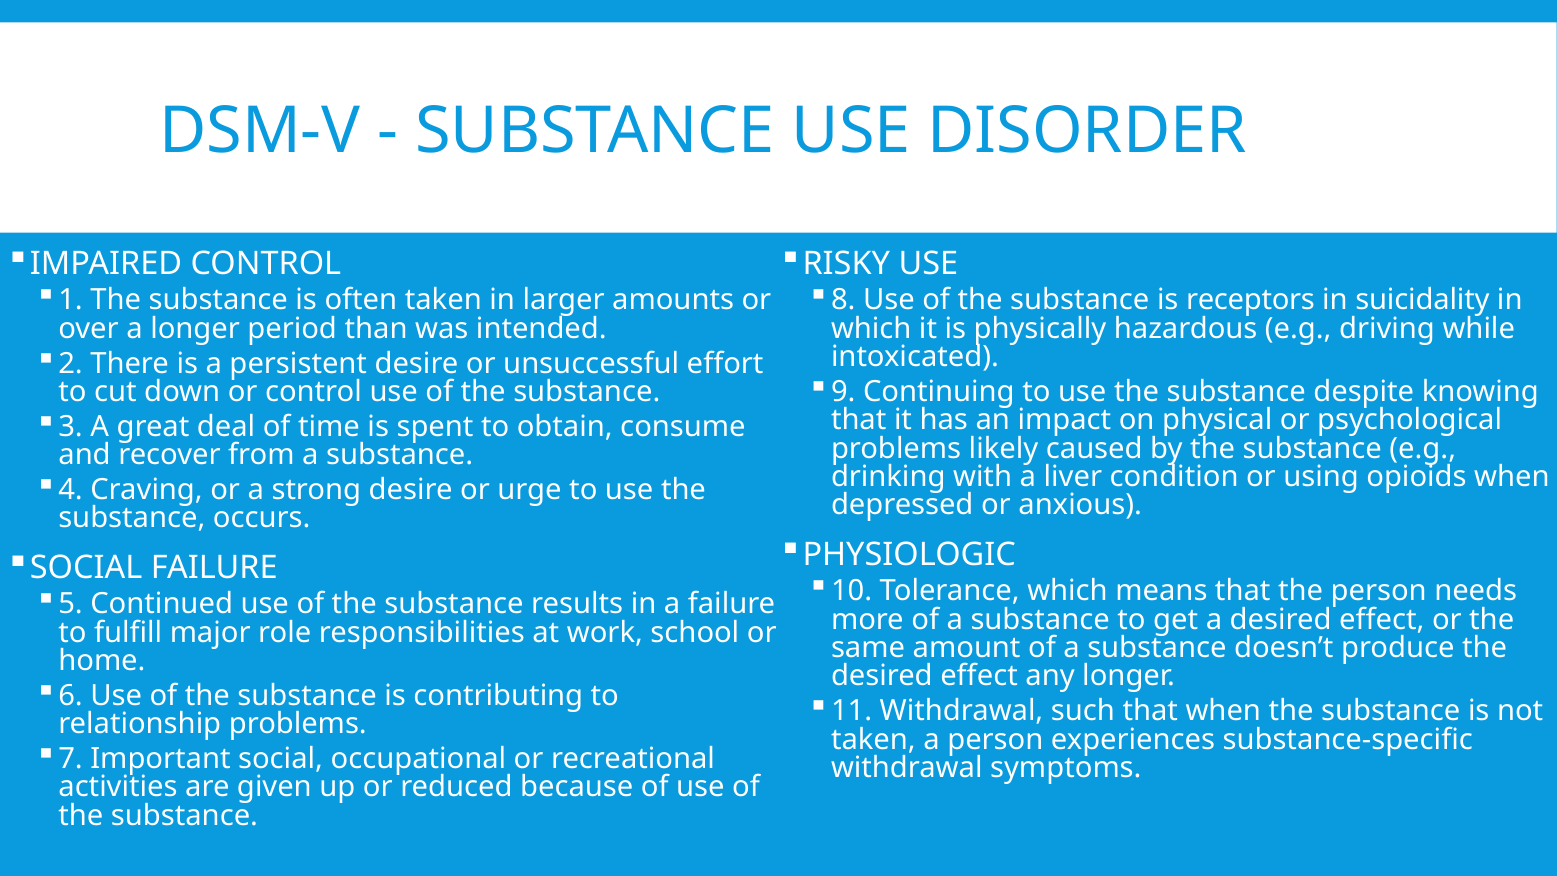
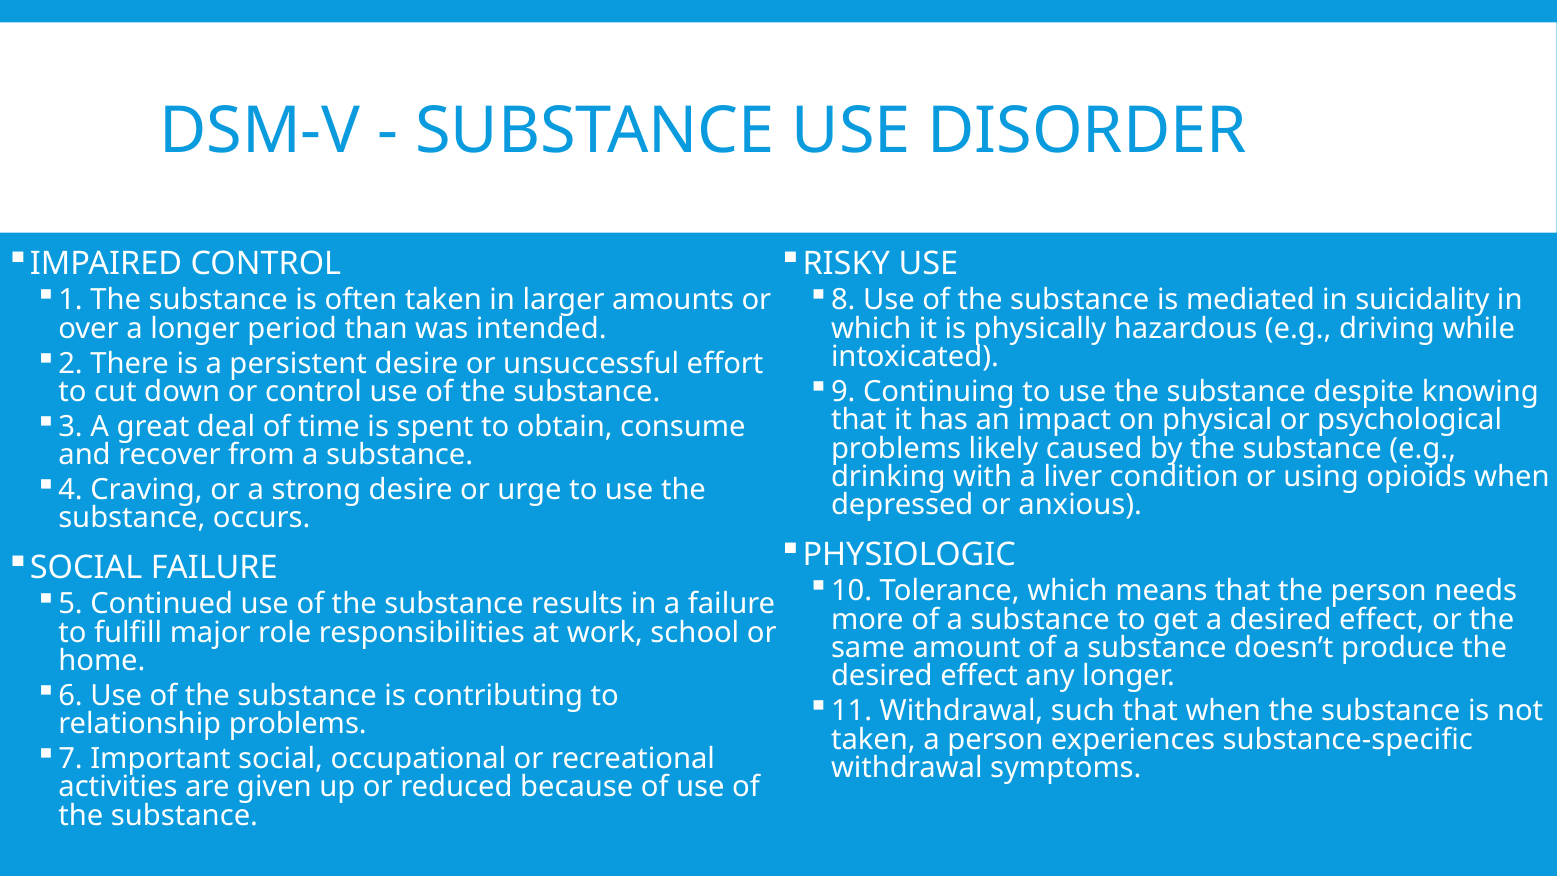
receptors: receptors -> mediated
